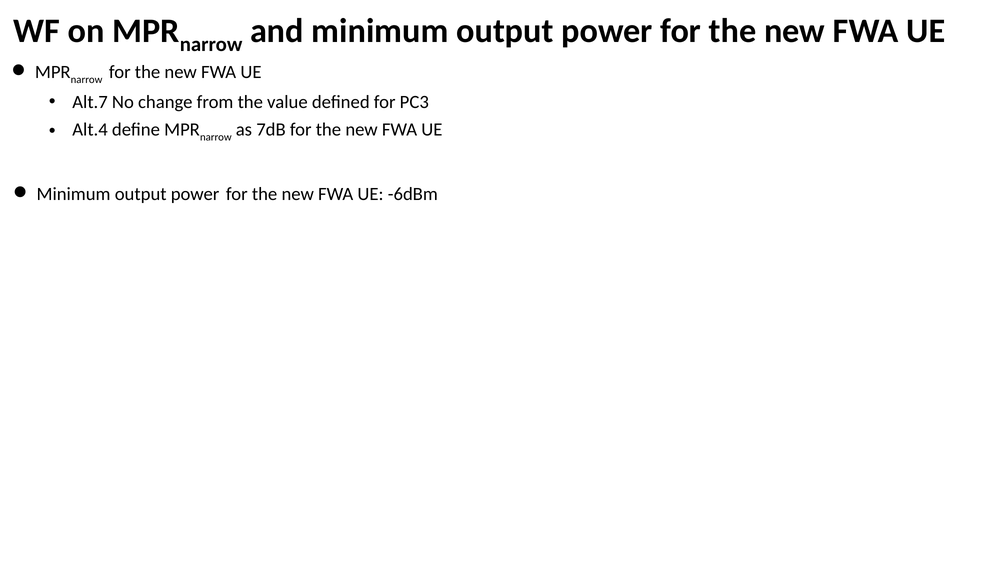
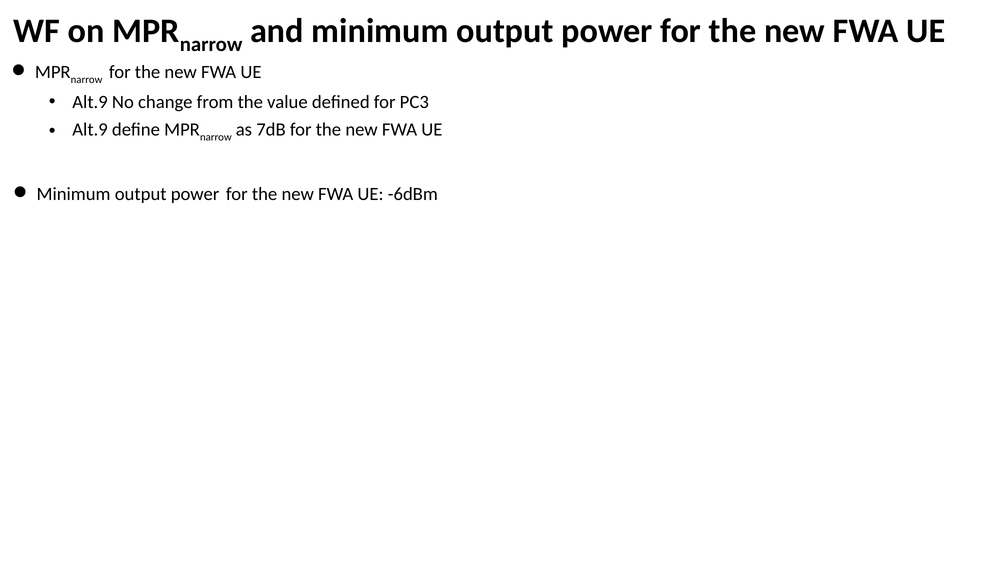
Alt.7 at (90, 102): Alt.7 -> Alt.9
Alt.4 at (90, 130): Alt.4 -> Alt.9
